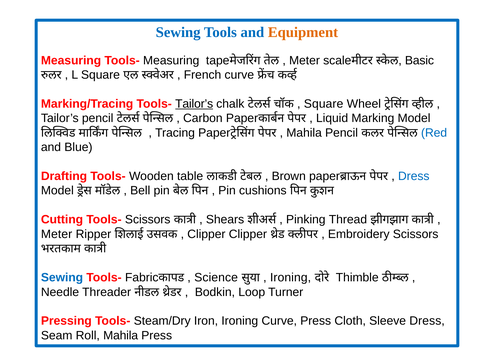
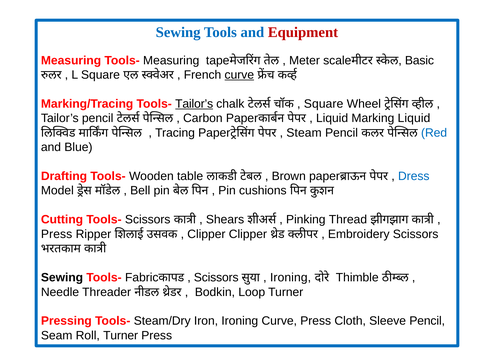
Equipment colour: orange -> red
curve at (239, 75) underline: none -> present
Marking Model: Model -> Liquid
Mahila at (304, 133): Mahila -> Steam
Meter at (57, 234): Meter -> Press
Sewing at (62, 277) colour: blue -> black
Science at (216, 277): Science -> Scissors
Sleeve Dress: Dress -> Pencil
Roll Mahila: Mahila -> Turner
